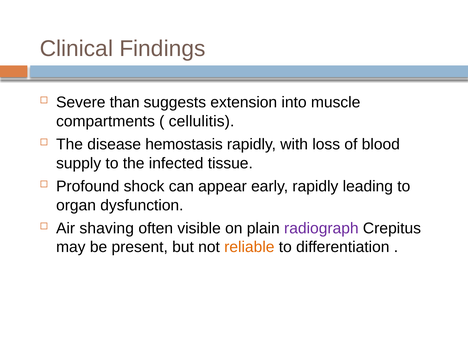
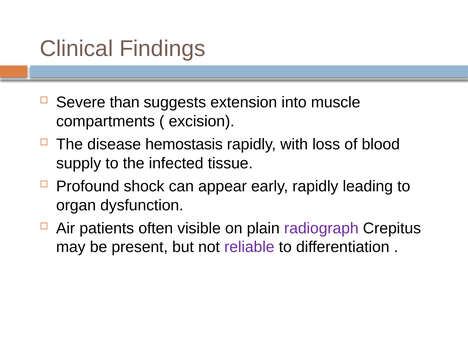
cellulitis: cellulitis -> excision
shaving: shaving -> patients
reliable colour: orange -> purple
